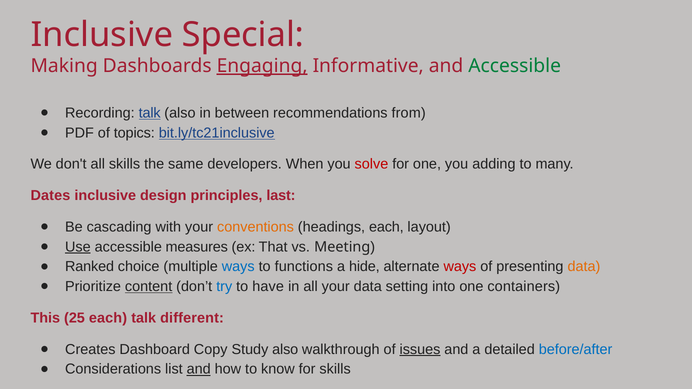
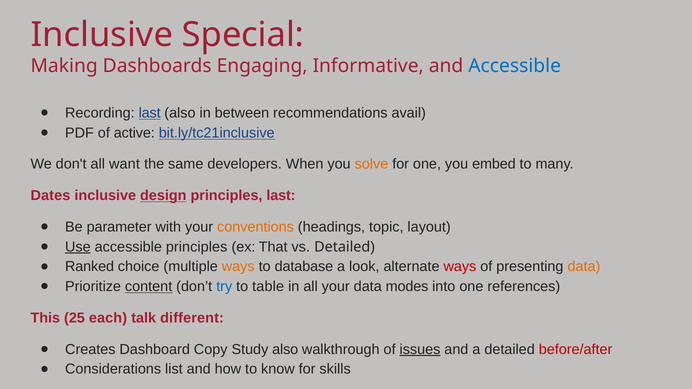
Engaging underline: present -> none
Accessible at (515, 66) colour: green -> blue
Recording talk: talk -> last
from: from -> avail
topics: topics -> active
all skills: skills -> want
solve colour: red -> orange
adding: adding -> embed
design underline: none -> present
cascading: cascading -> parameter
headings each: each -> topic
accessible measures: measures -> principles
vs Meeting: Meeting -> Detailed
ways at (238, 267) colour: blue -> orange
functions: functions -> database
hide: hide -> look
have: have -> table
setting: setting -> modes
containers: containers -> references
before/after colour: blue -> red
and at (199, 369) underline: present -> none
